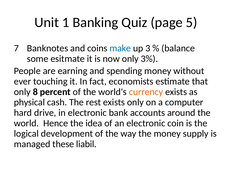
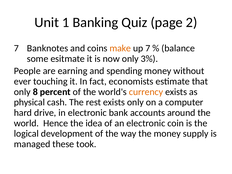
5: 5 -> 2
make colour: blue -> orange
up 3: 3 -> 7
liabil: liabil -> took
